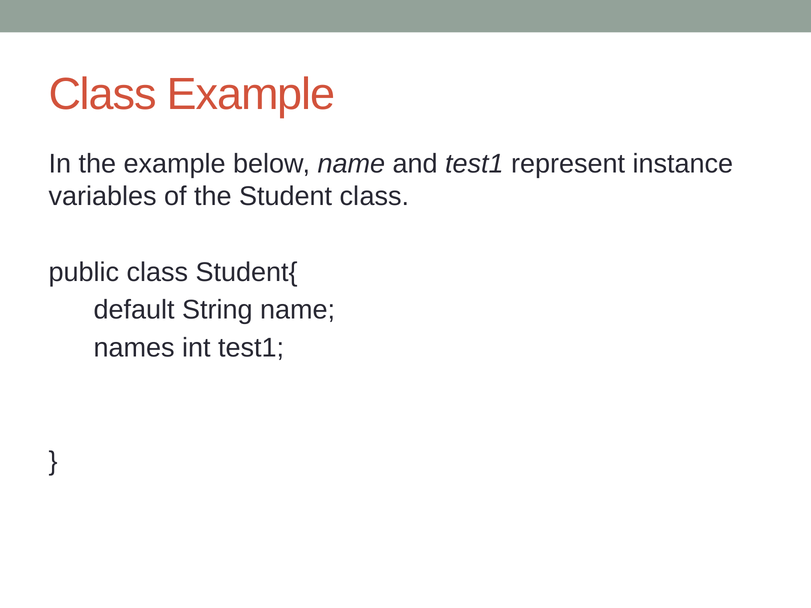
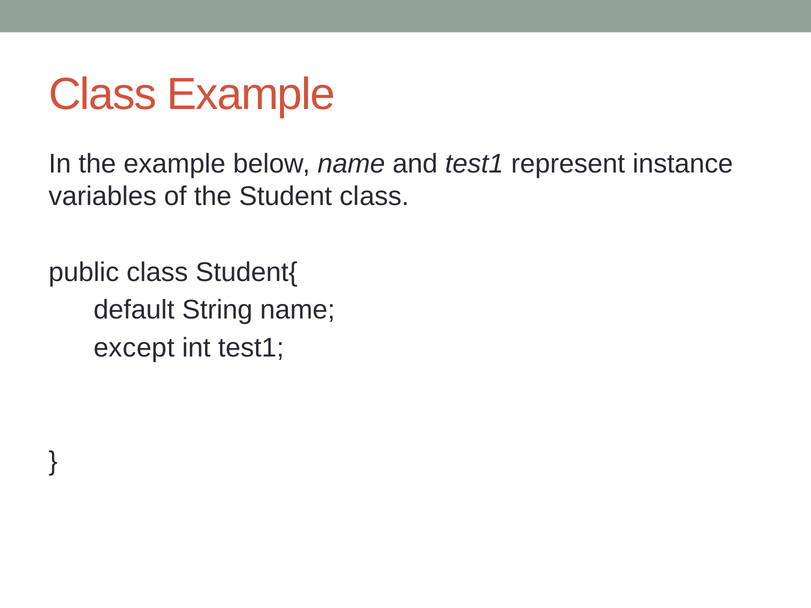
names: names -> except
